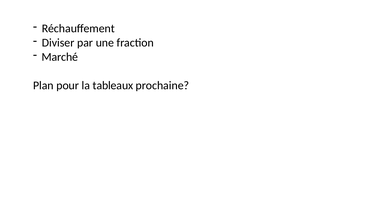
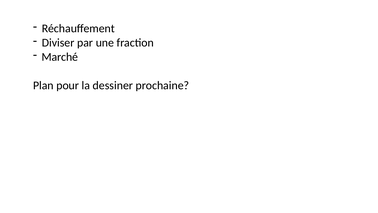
tableaux: tableaux -> dessiner
